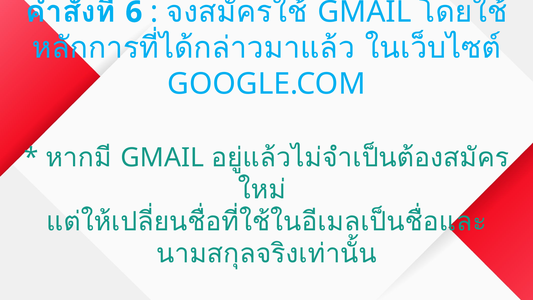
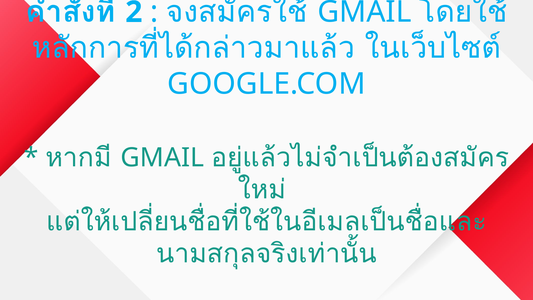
6: 6 -> 2
